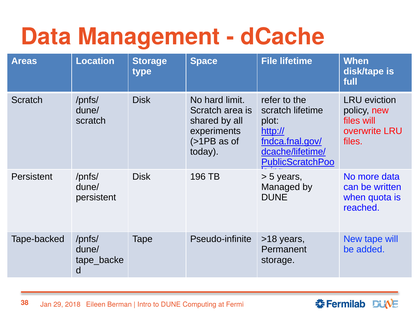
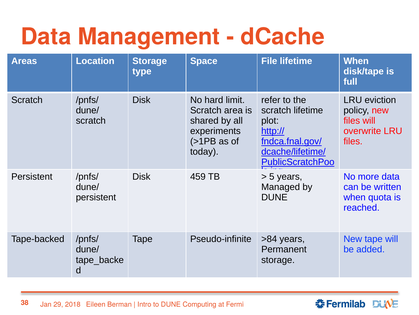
196: 196 -> 459
>18: >18 -> >84
